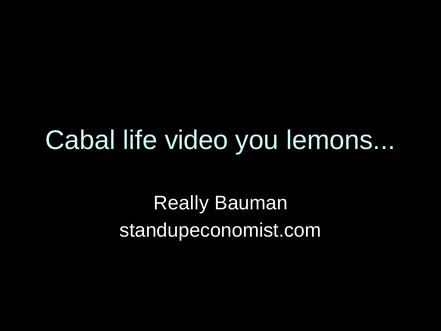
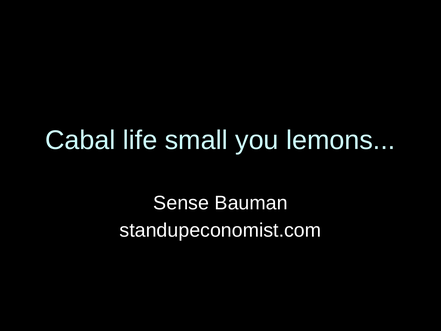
video: video -> small
Really: Really -> Sense
